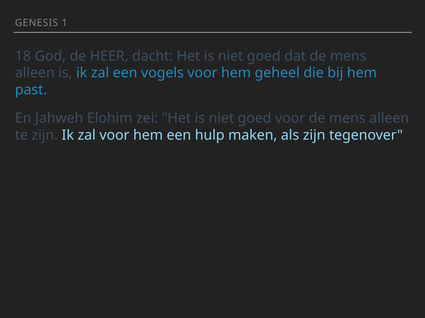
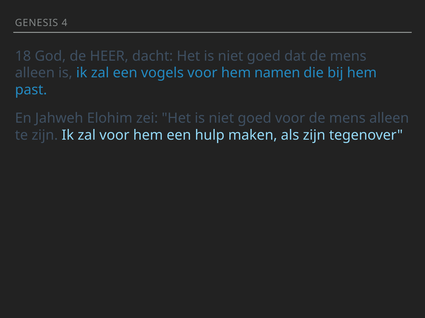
1: 1 -> 4
geheel: geheel -> namen
